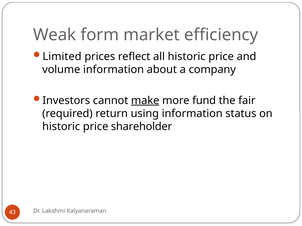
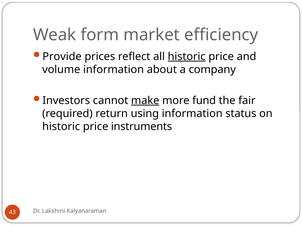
Limited: Limited -> Provide
historic at (187, 57) underline: none -> present
shareholder: shareholder -> instruments
